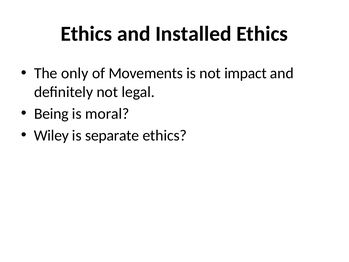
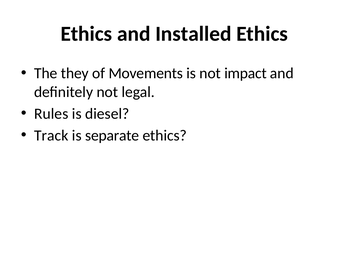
only: only -> they
Being: Being -> Rules
moral: moral -> diesel
Wiley: Wiley -> Track
